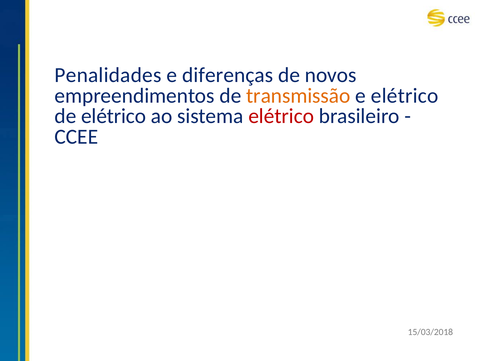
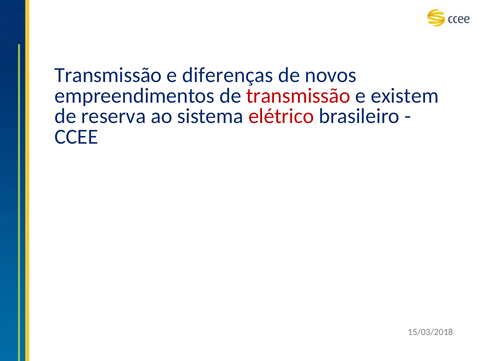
Penalidades at (108, 75): Penalidades -> Transmissão
transmissão at (298, 96) colour: orange -> red
e elétrico: elétrico -> existem
de elétrico: elétrico -> reserva
